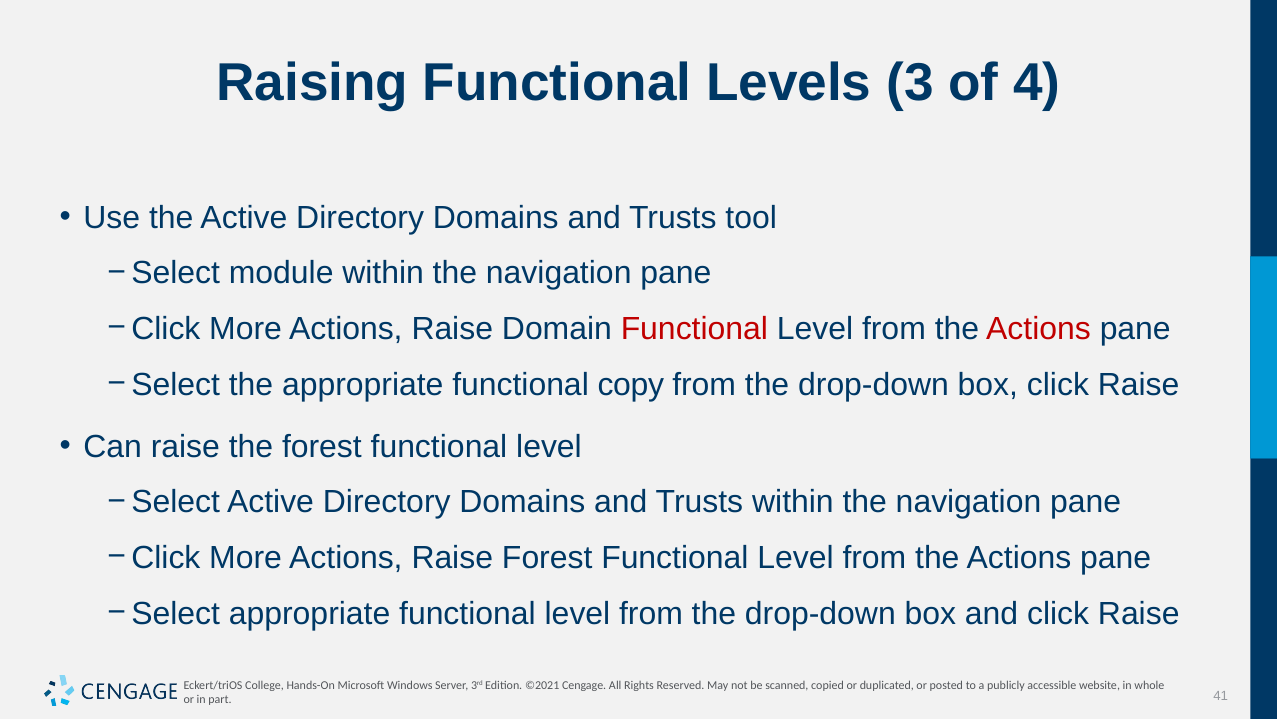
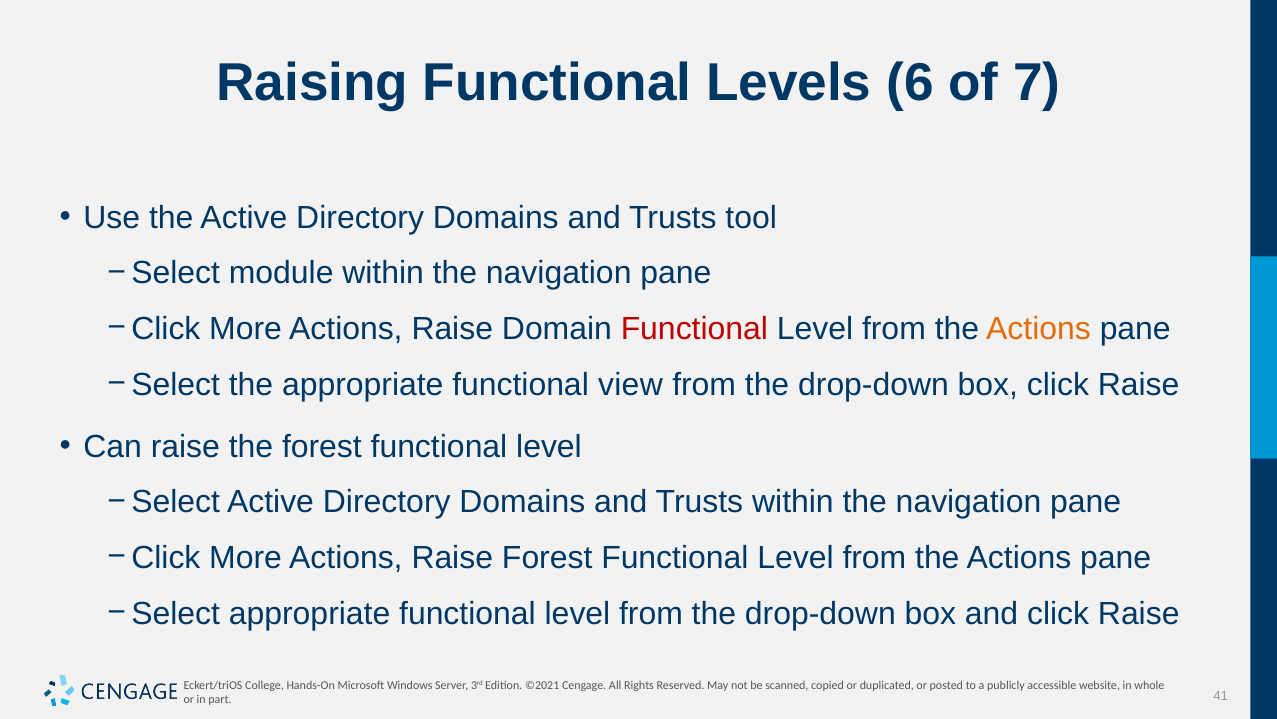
3: 3 -> 6
4: 4 -> 7
Actions at (1038, 329) colour: red -> orange
copy: copy -> view
